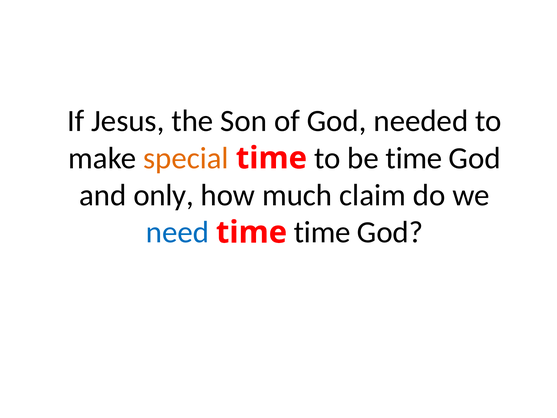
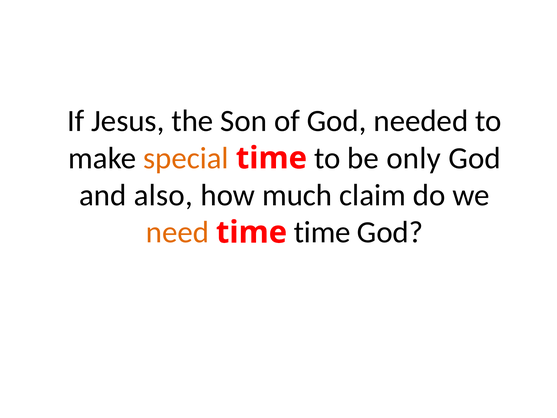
be time: time -> only
only: only -> also
need colour: blue -> orange
